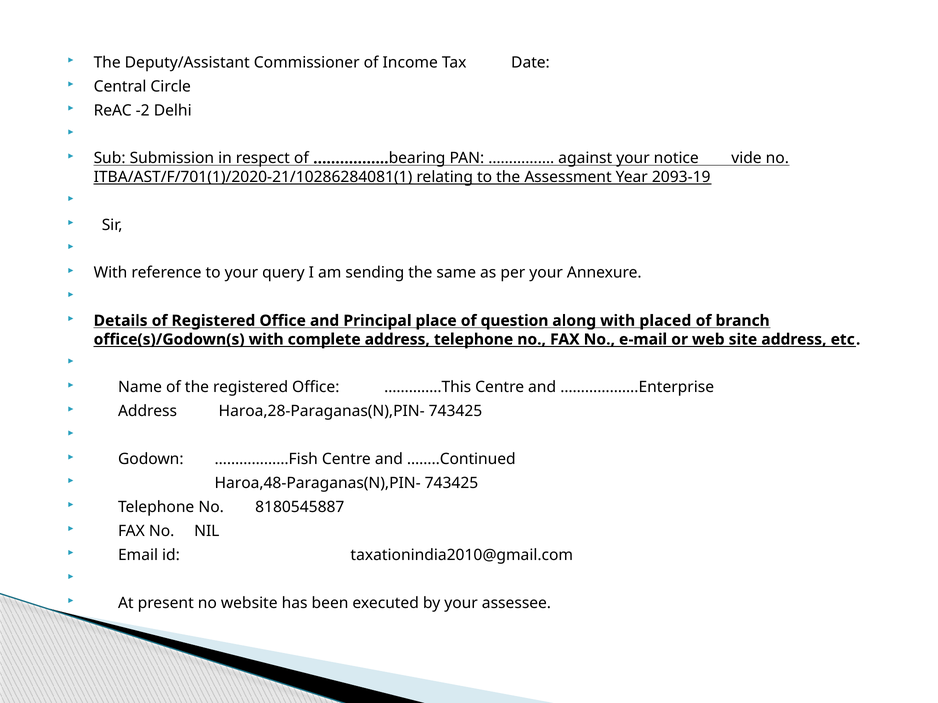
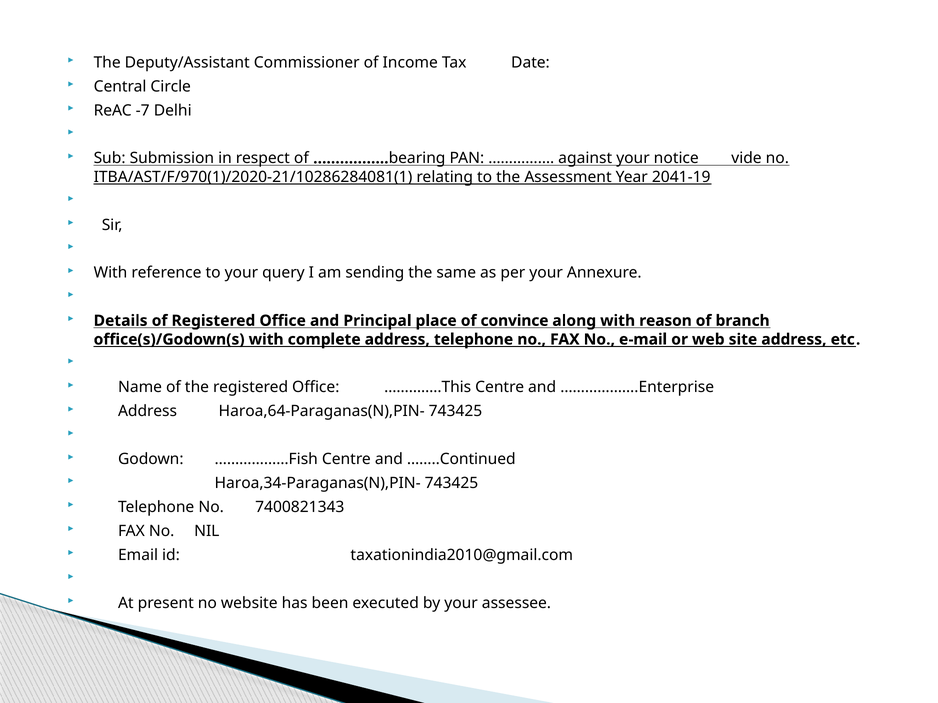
-2: -2 -> -7
ITBA/AST/F/701(1)/2020-21/10286284081(1: ITBA/AST/F/701(1)/2020-21/10286284081(1 -> ITBA/AST/F/970(1)/2020-21/10286284081(1
2093-19: 2093-19 -> 2041-19
question: question -> convince
placed: placed -> reason
Haroa,28-Paraganas(N),PIN-: Haroa,28-Paraganas(N),PIN- -> Haroa,64-Paraganas(N),PIN-
Haroa,48-Paraganas(N),PIN-: Haroa,48-Paraganas(N),PIN- -> Haroa,34-Paraganas(N),PIN-
8180545887: 8180545887 -> 7400821343
